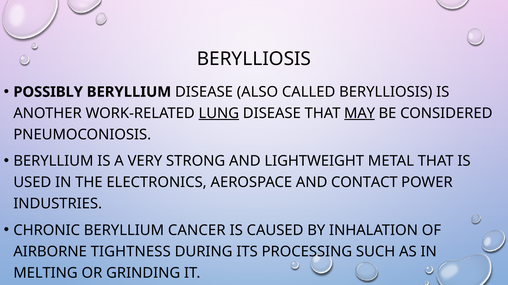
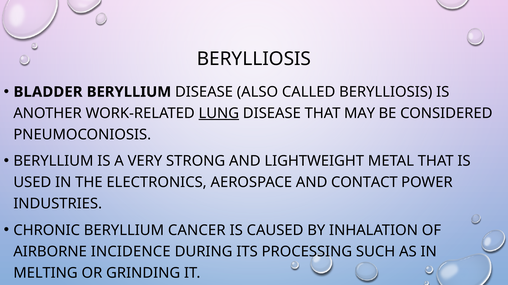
POSSIBLY: POSSIBLY -> BLADDER
MAY underline: present -> none
TIGHTNESS: TIGHTNESS -> INCIDENCE
